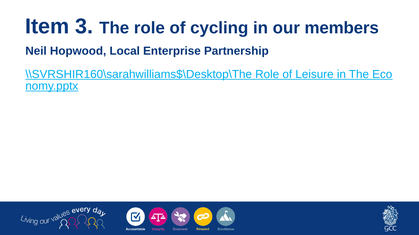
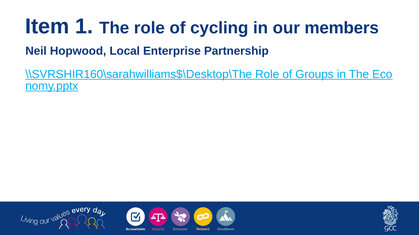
3: 3 -> 1
Leisure: Leisure -> Groups
